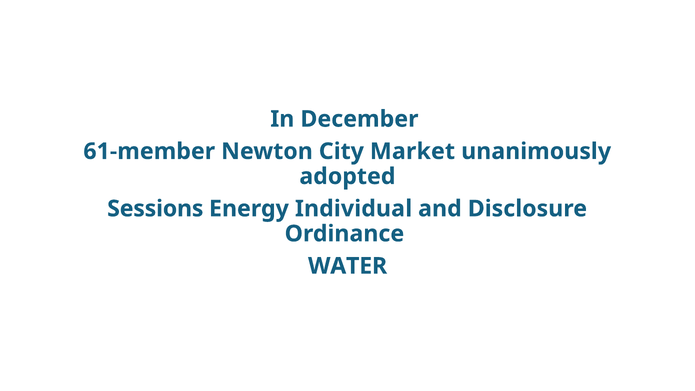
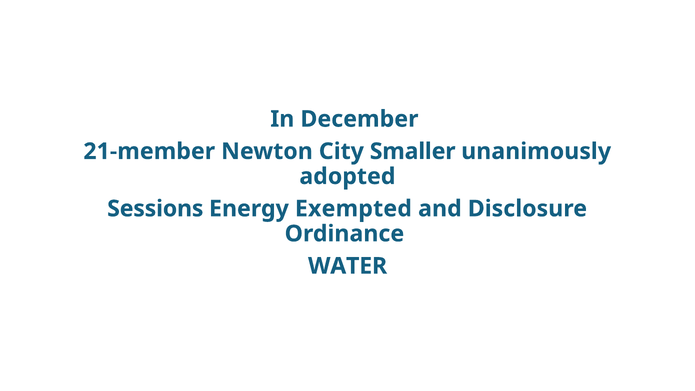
61-member: 61-member -> 21-member
Market: Market -> Smaller
Individual: Individual -> Exempted
